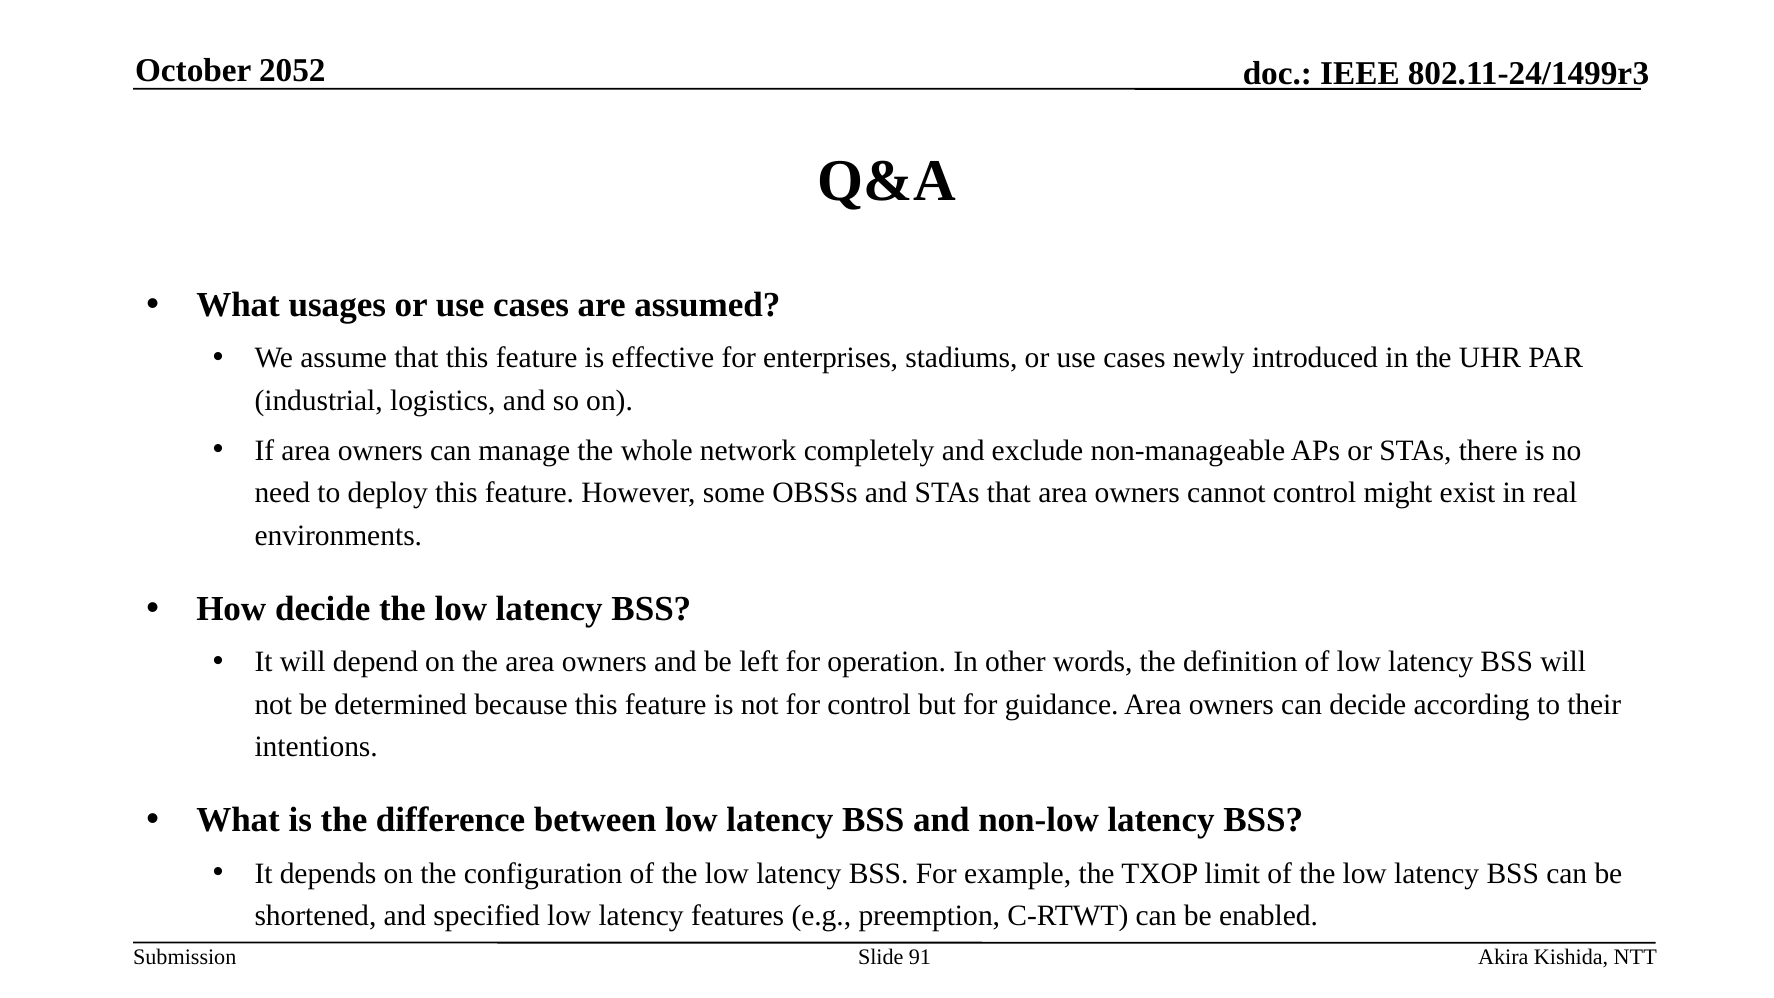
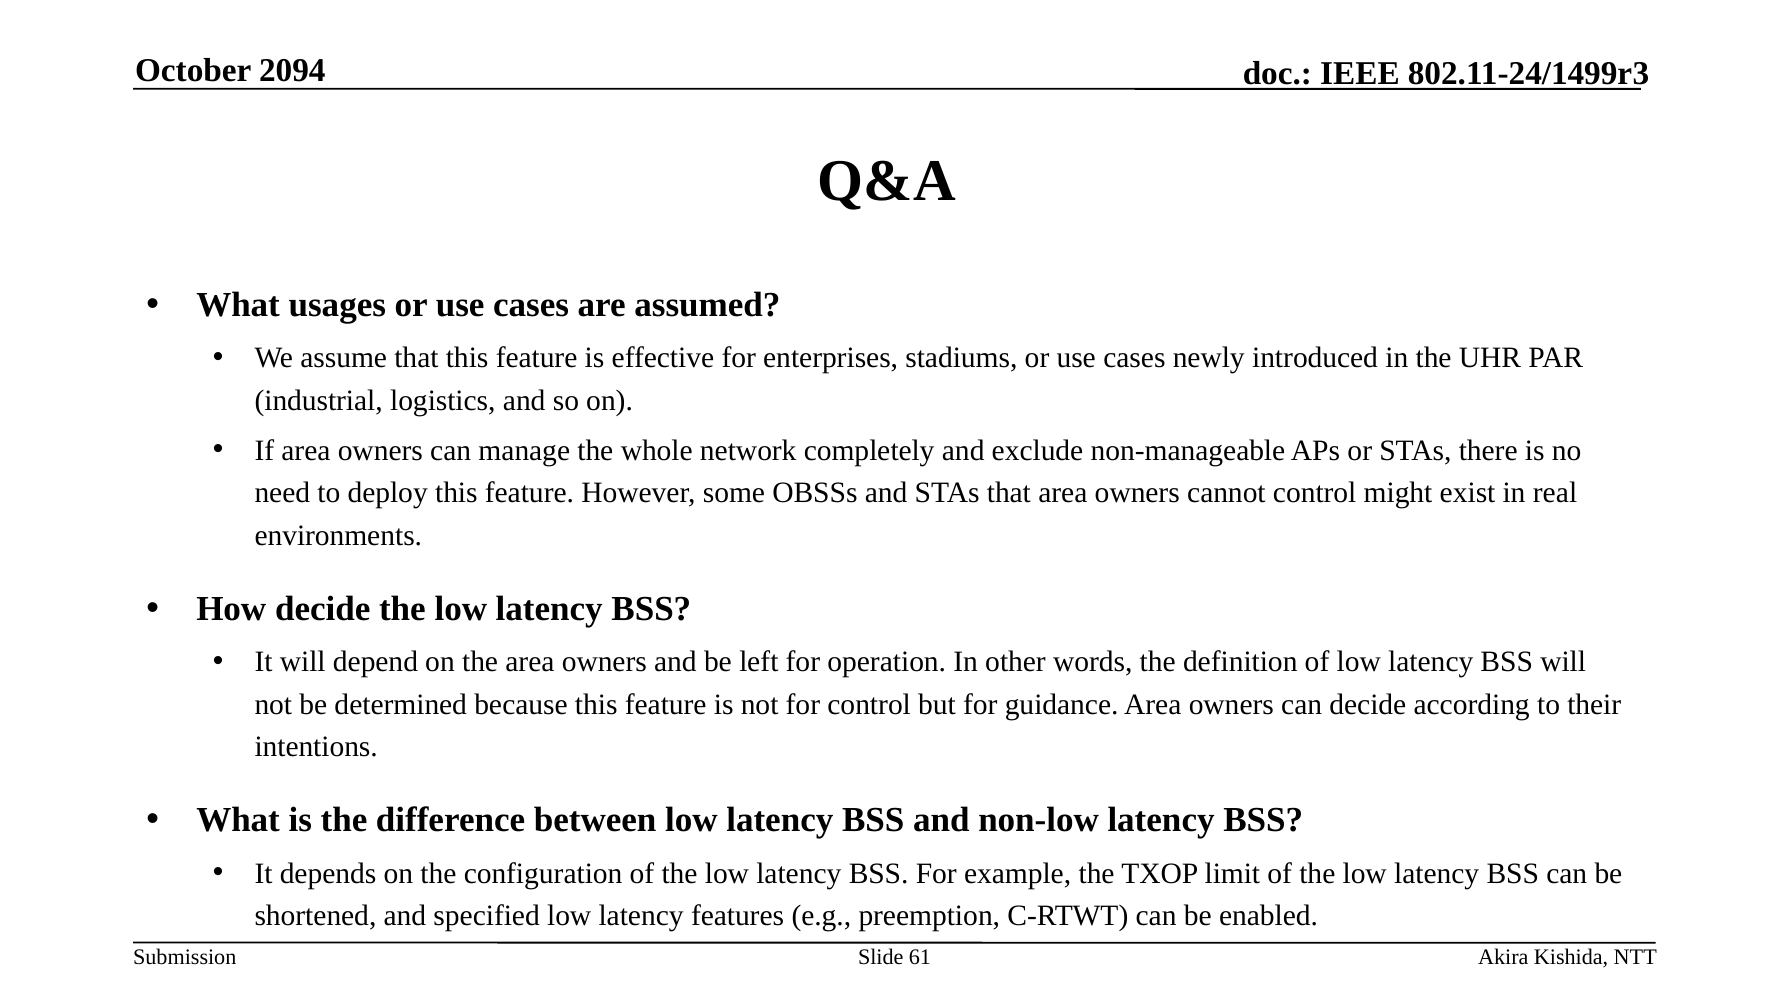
2052: 2052 -> 2094
91: 91 -> 61
